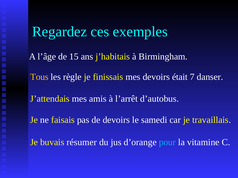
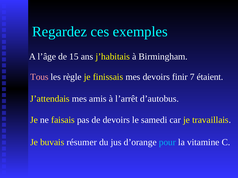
Tous colour: yellow -> pink
était: était -> finir
danser: danser -> étaient
